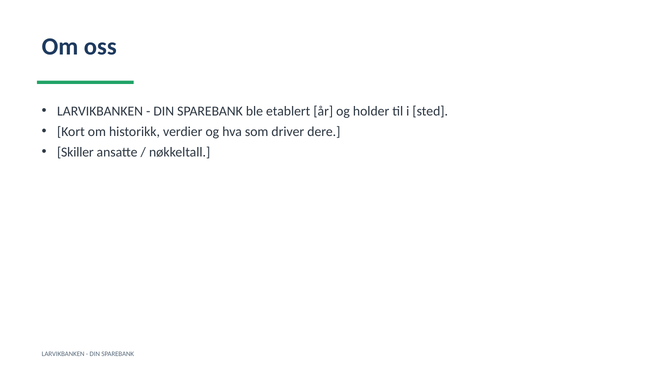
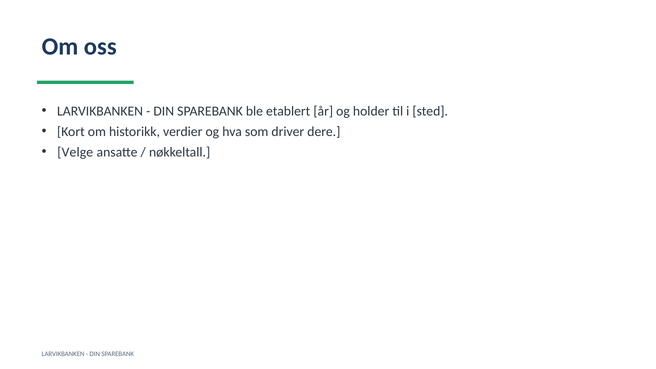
Skiller: Skiller -> Velge
